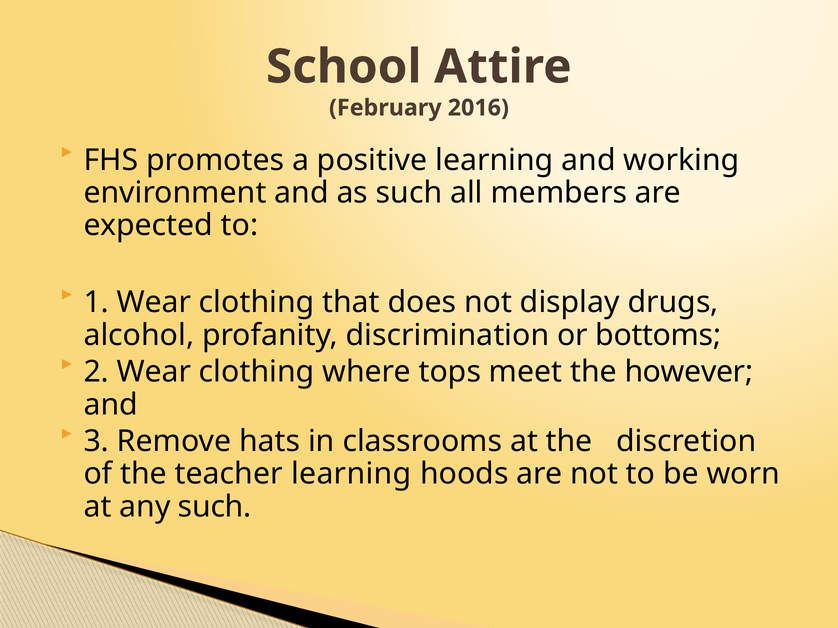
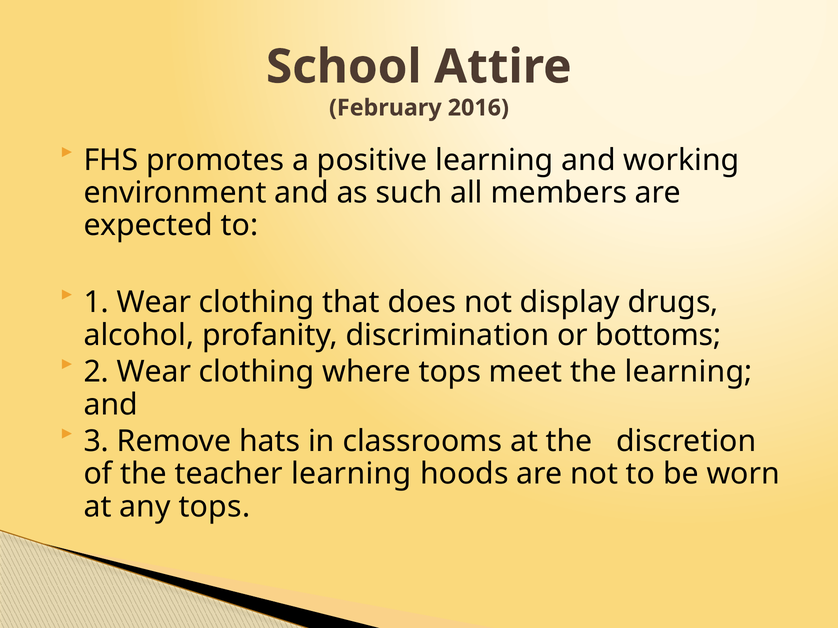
the however: however -> learning
any such: such -> tops
